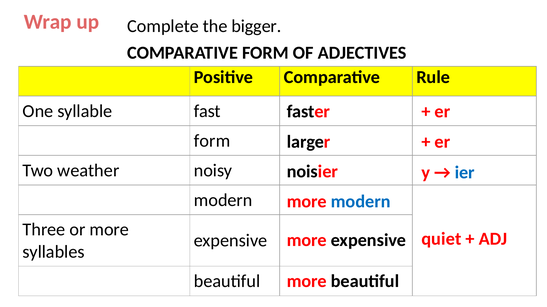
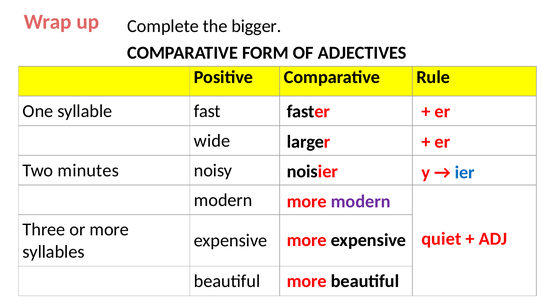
form at (212, 141): form -> wide
weather: weather -> minutes
modern at (361, 202) colour: blue -> purple
